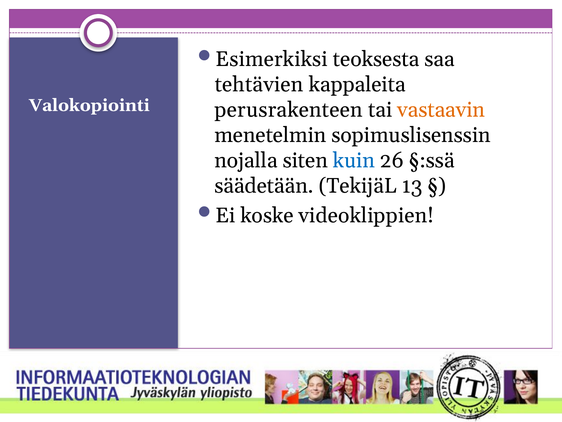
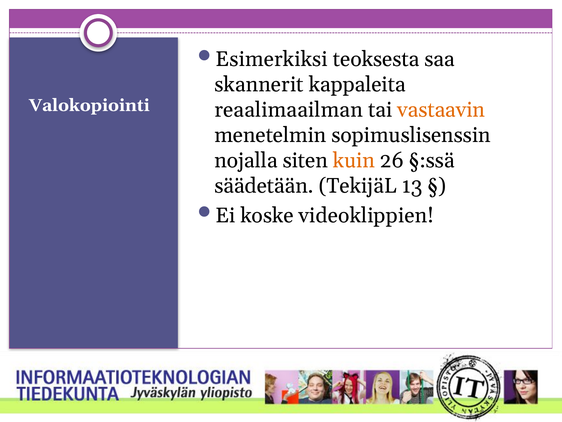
tehtävien: tehtävien -> skannerit
perusrakenteen: perusrakenteen -> reaalimaailman
kuin colour: blue -> orange
